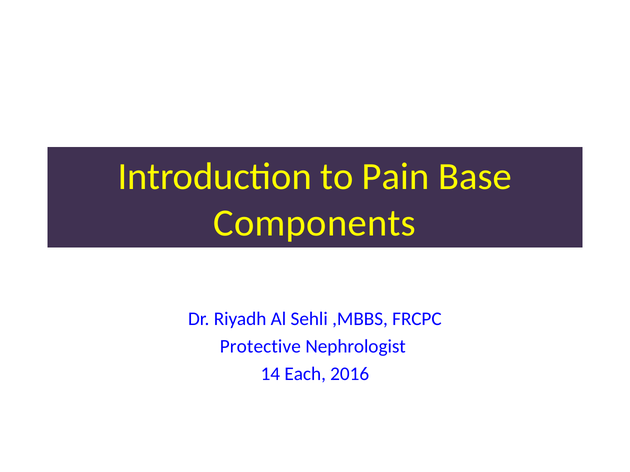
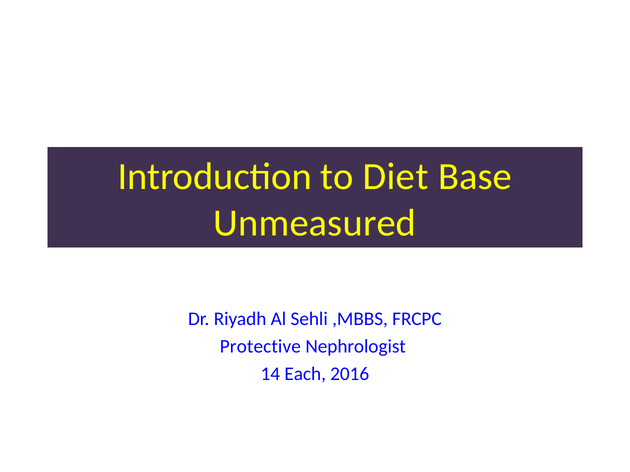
Pain: Pain -> Diet
Components: Components -> Unmeasured
